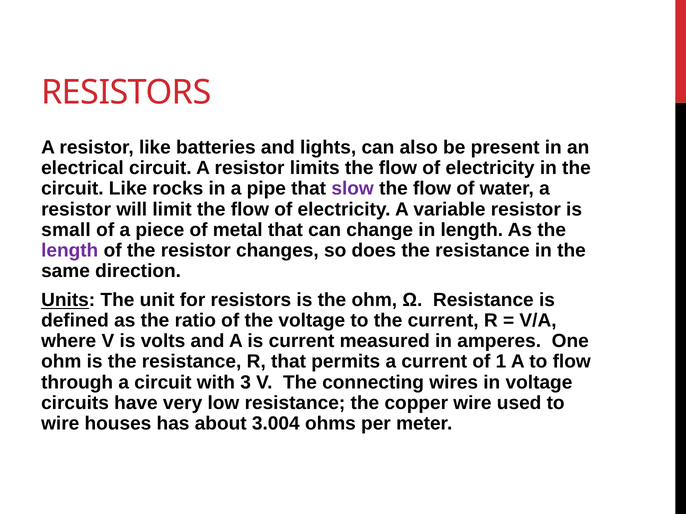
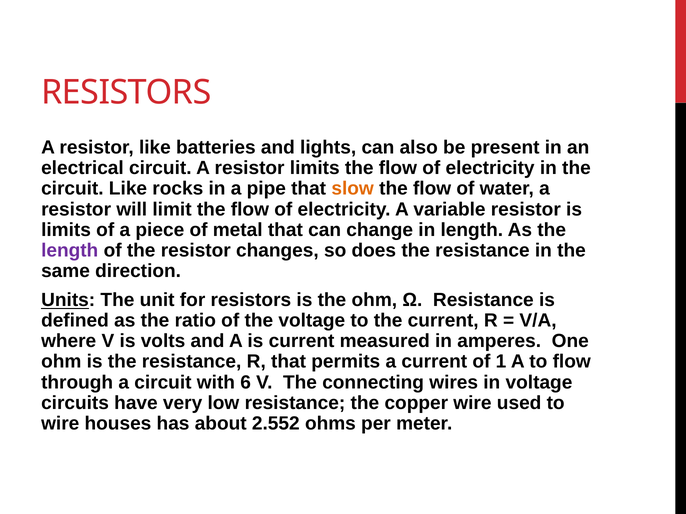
slow colour: purple -> orange
small at (66, 230): small -> limits
3: 3 -> 6
3.004: 3.004 -> 2.552
